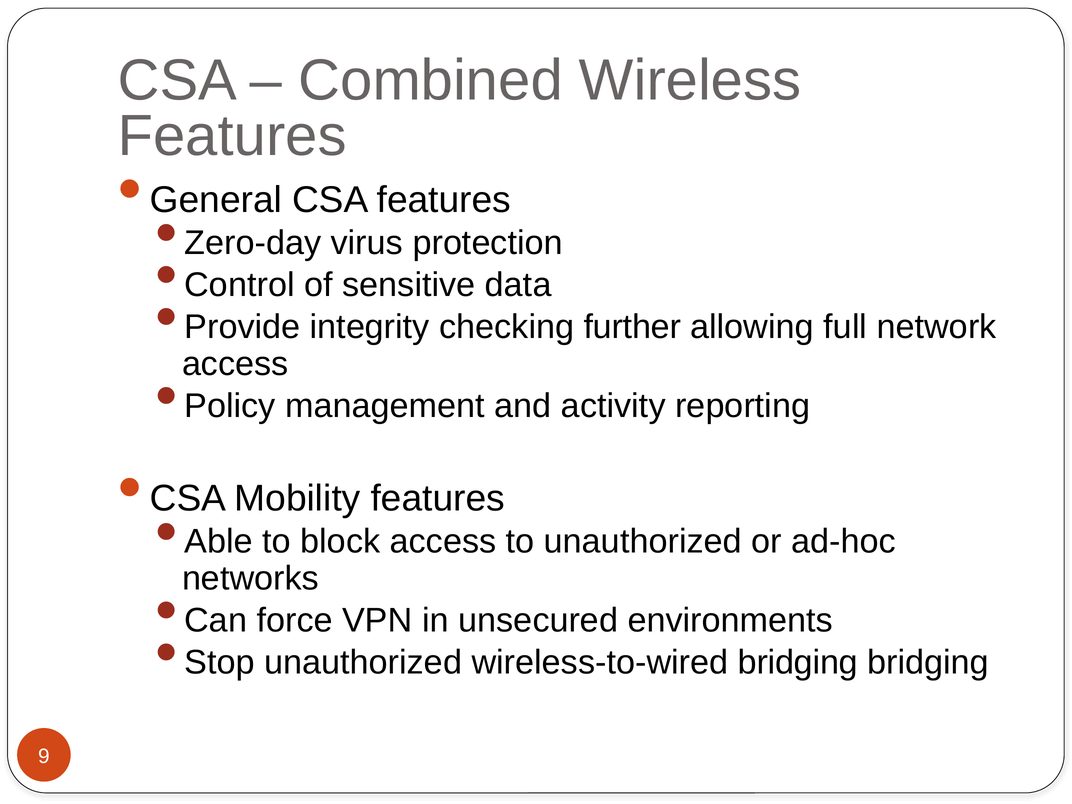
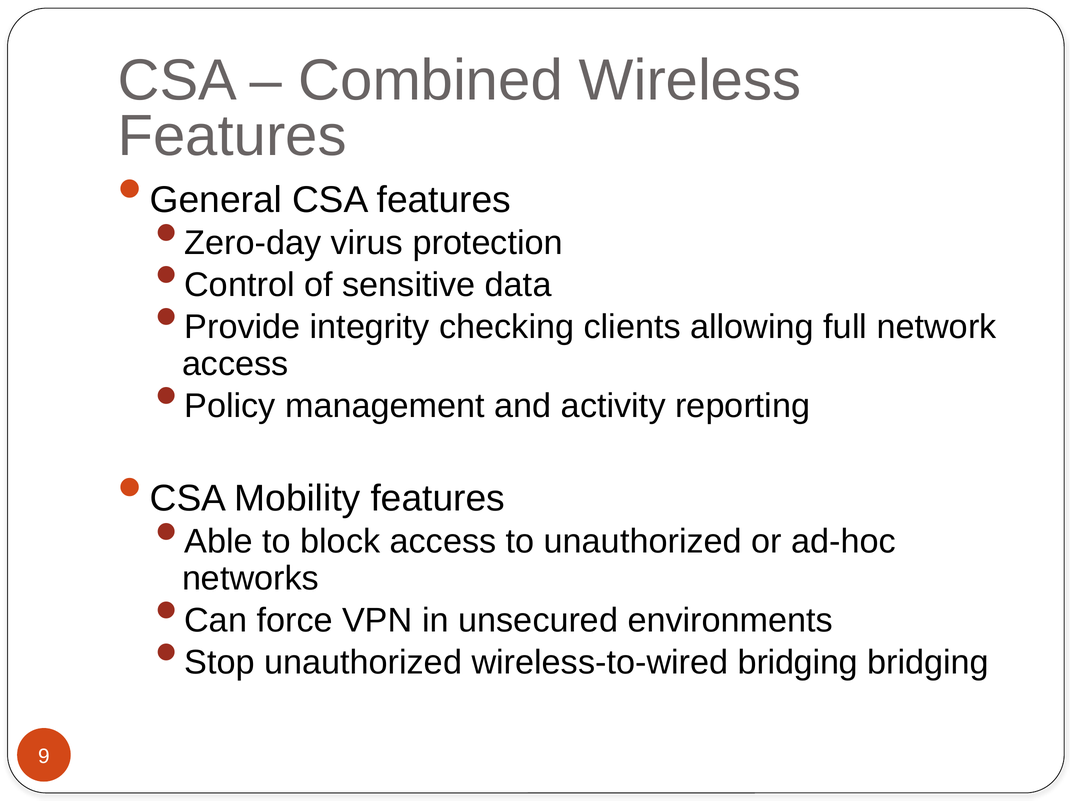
further: further -> clients
